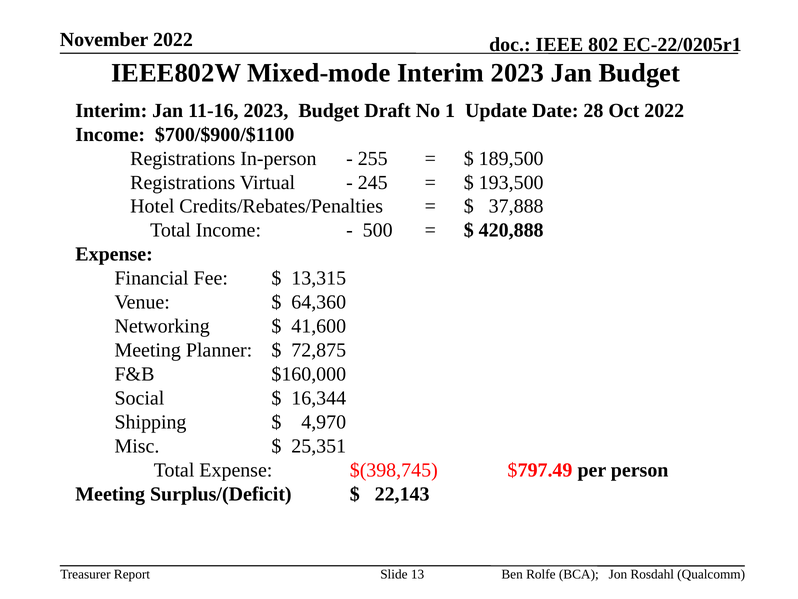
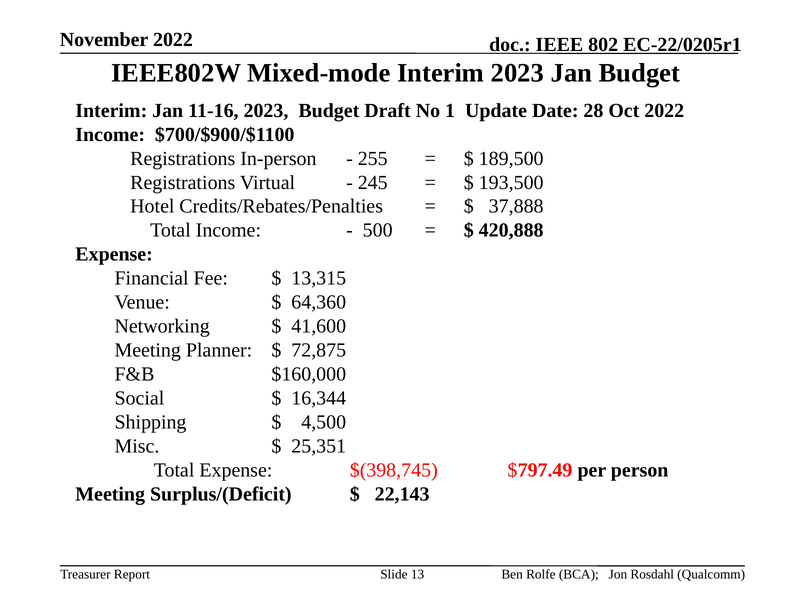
4,970: 4,970 -> 4,500
